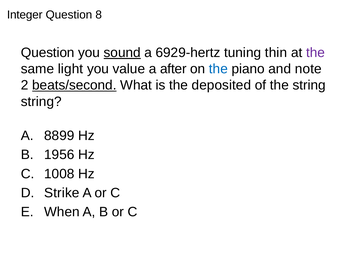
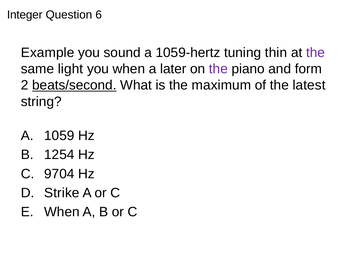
8: 8 -> 6
Question at (48, 53): Question -> Example
sound underline: present -> none
6929-hertz: 6929-hertz -> 1059-hertz
you value: value -> when
after: after -> later
the at (218, 69) colour: blue -> purple
note: note -> form
deposited: deposited -> maximum
the string: string -> latest
8899: 8899 -> 1059
1956: 1956 -> 1254
1008: 1008 -> 9704
